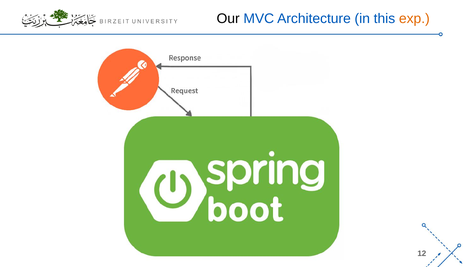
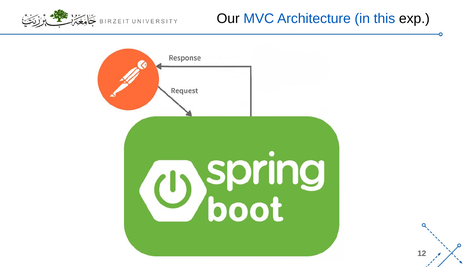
exp colour: orange -> black
